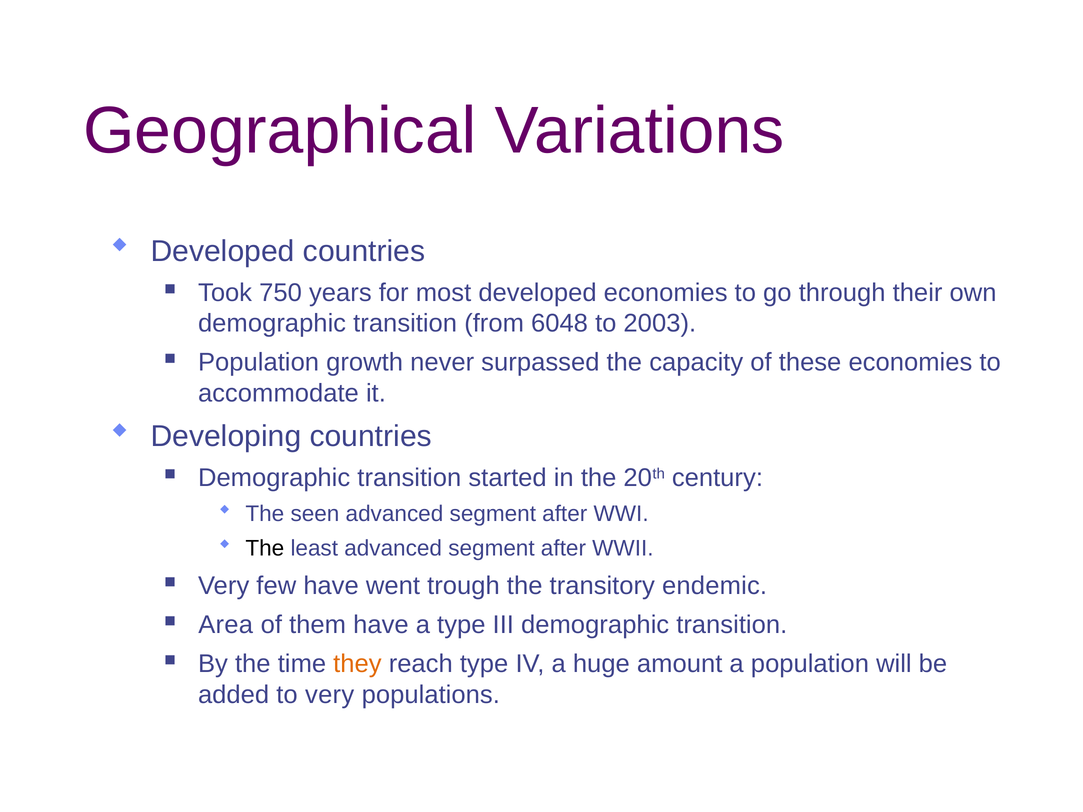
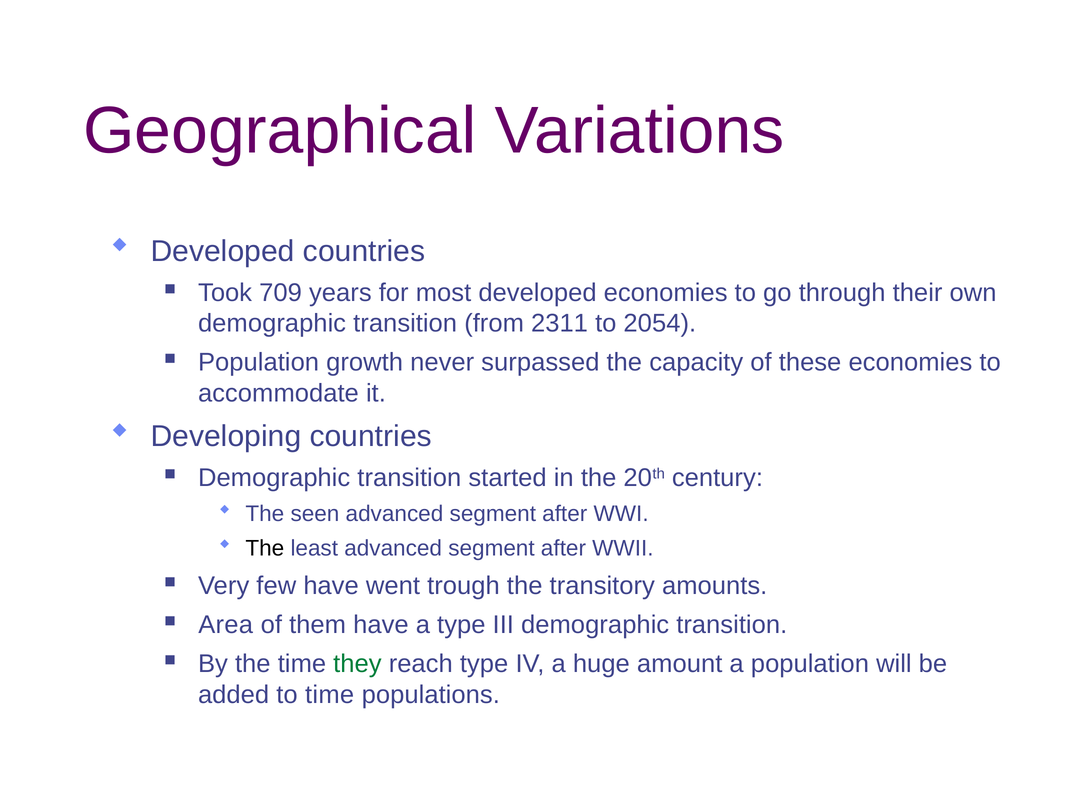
750: 750 -> 709
6048: 6048 -> 2311
2003: 2003 -> 2054
endemic: endemic -> amounts
they colour: orange -> green
to very: very -> time
